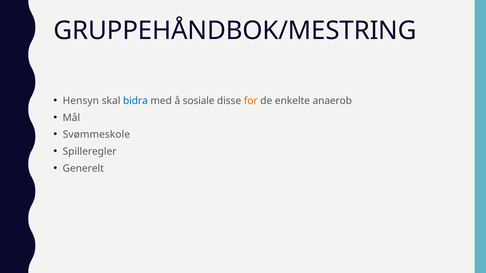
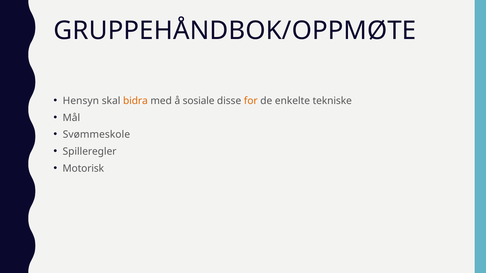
GRUPPEHÅNDBOK/MESTRING: GRUPPEHÅNDBOK/MESTRING -> GRUPPEHÅNDBOK/OPPMØTE
bidra colour: blue -> orange
anaerob: anaerob -> tekniske
Generelt: Generelt -> Motorisk
